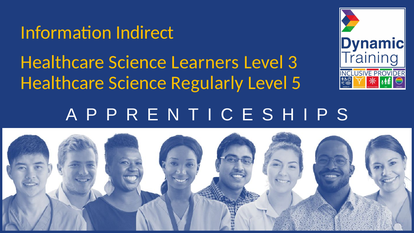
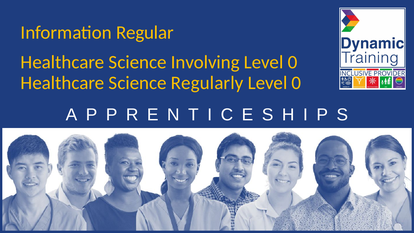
Indirect: Indirect -> Regular
Learners: Learners -> Involving
3 at (292, 62): 3 -> 0
5 at (296, 83): 5 -> 0
